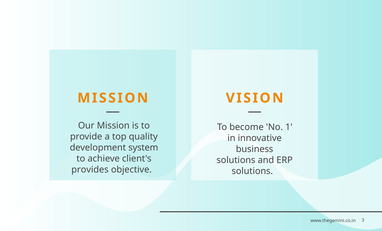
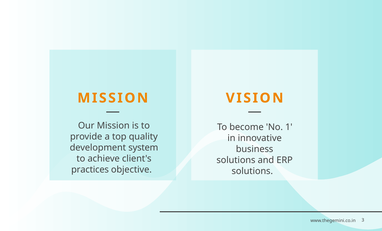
provides: provides -> practices
